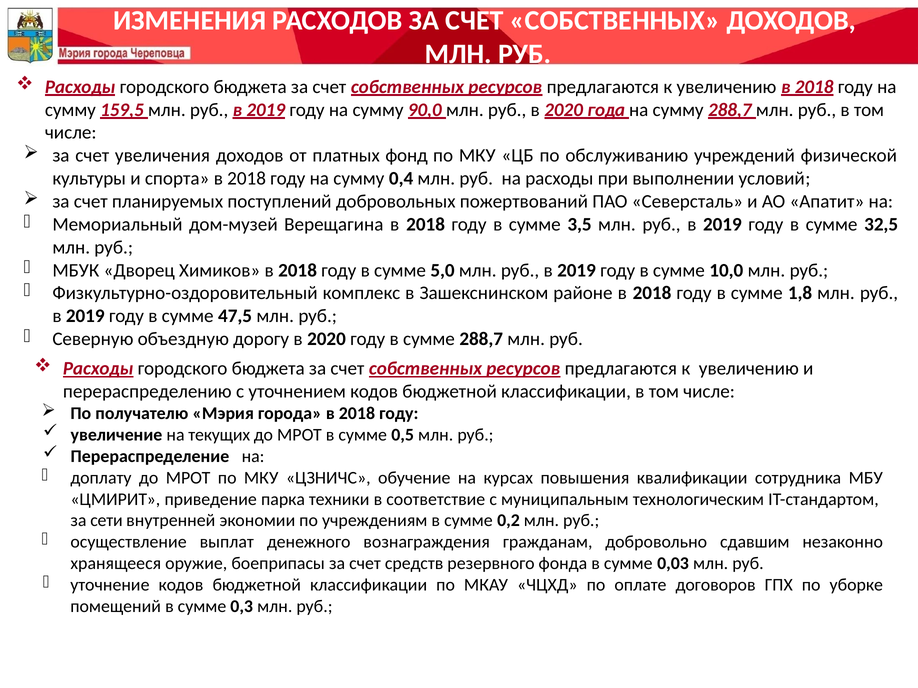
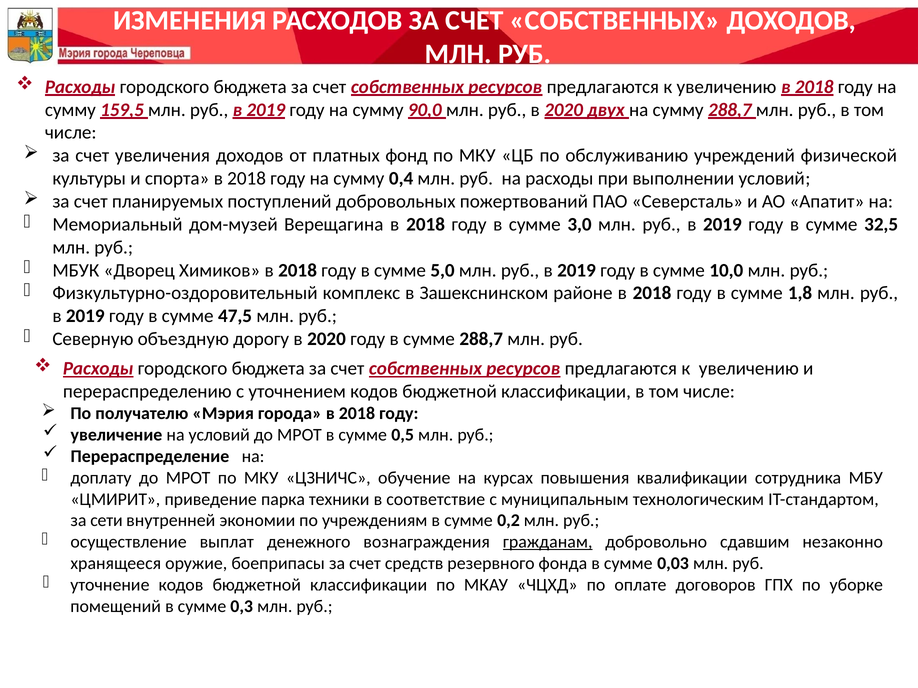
года: года -> двух
3,5: 3,5 -> 3,0
на текущих: текущих -> условий
гражданам underline: none -> present
